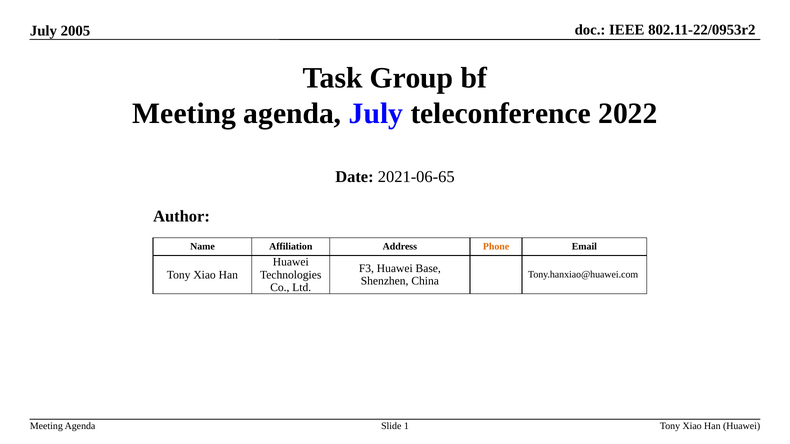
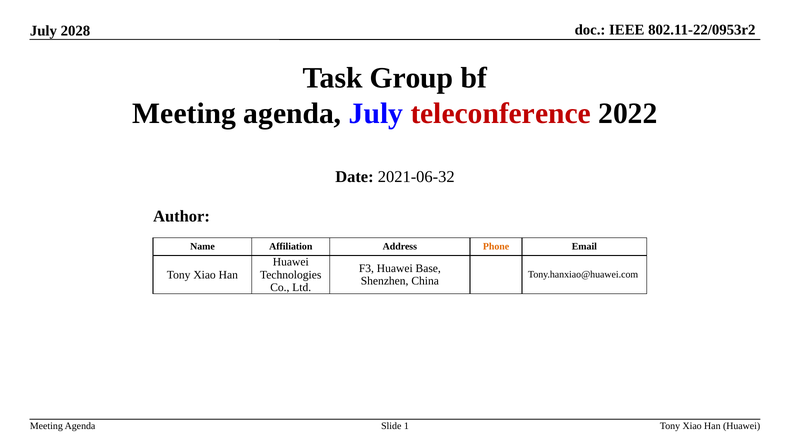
2005: 2005 -> 2028
teleconference colour: black -> red
2021-06-65: 2021-06-65 -> 2021-06-32
